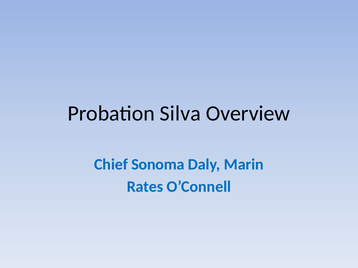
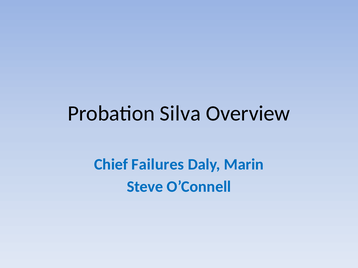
Sonoma: Sonoma -> Failures
Rates: Rates -> Steve
